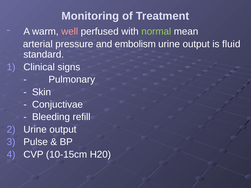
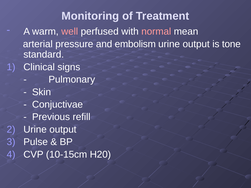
normal colour: light green -> pink
fluid: fluid -> tone
Bleeding: Bleeding -> Previous
